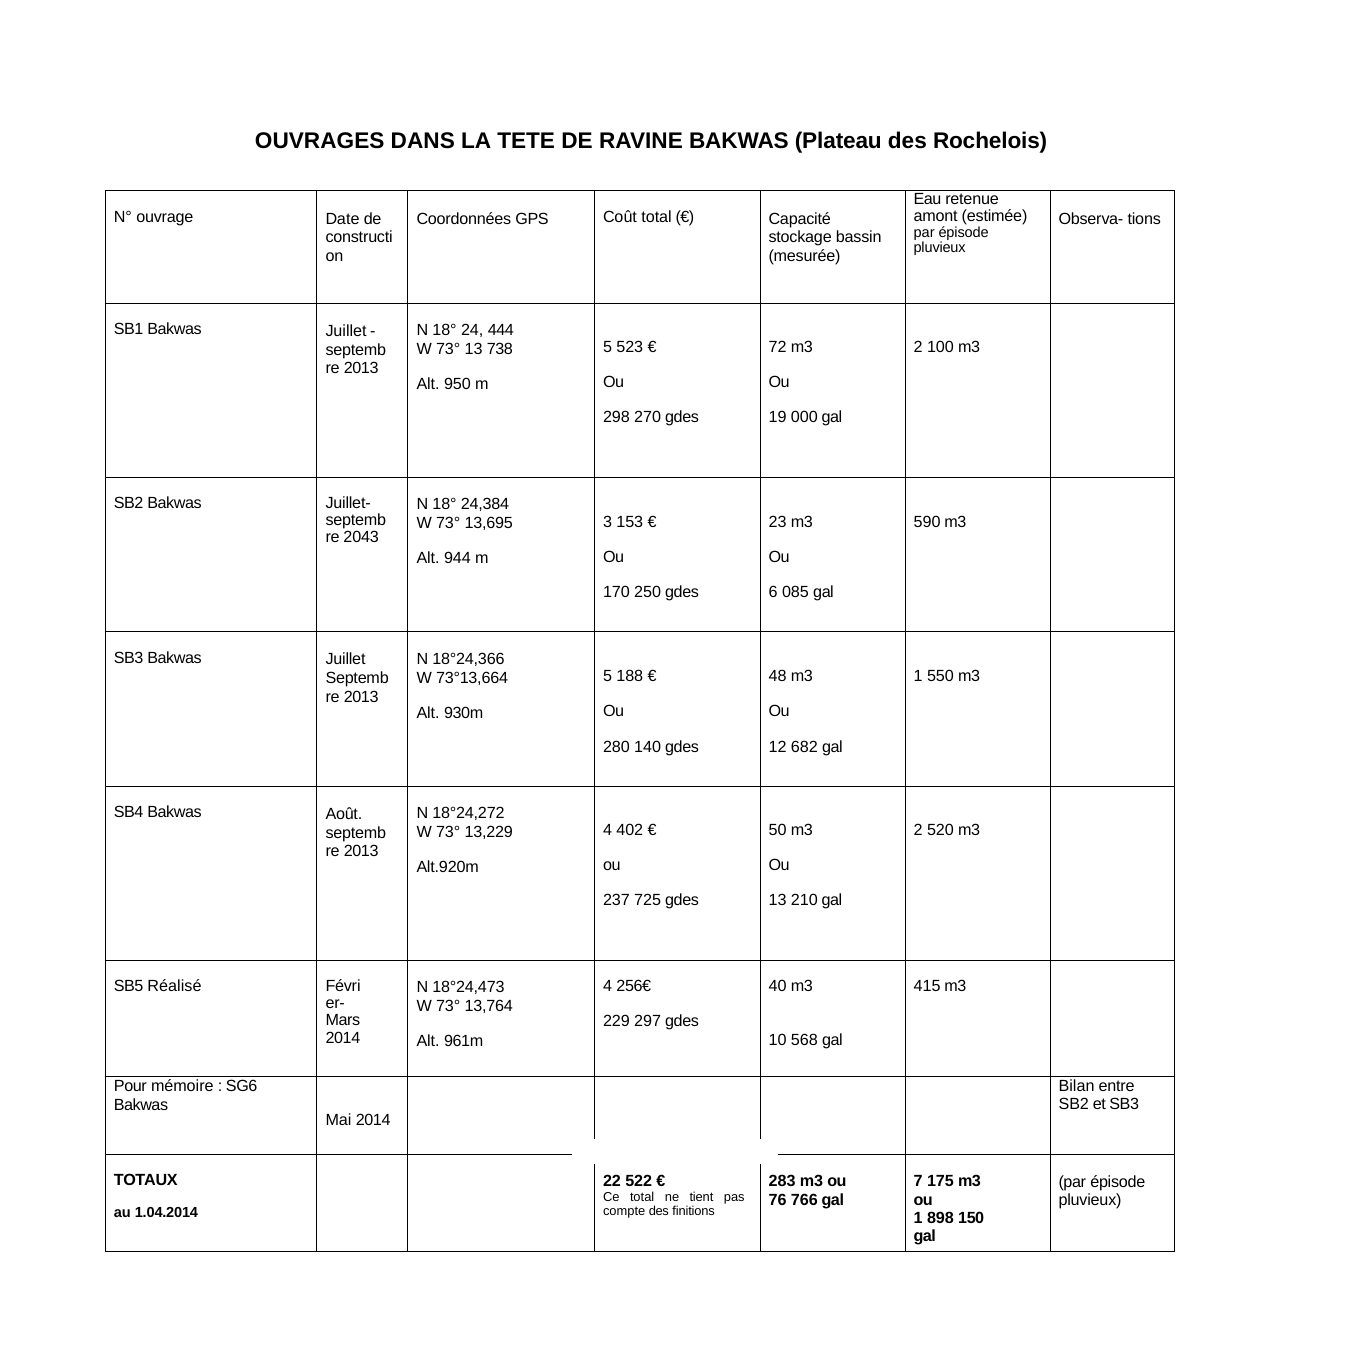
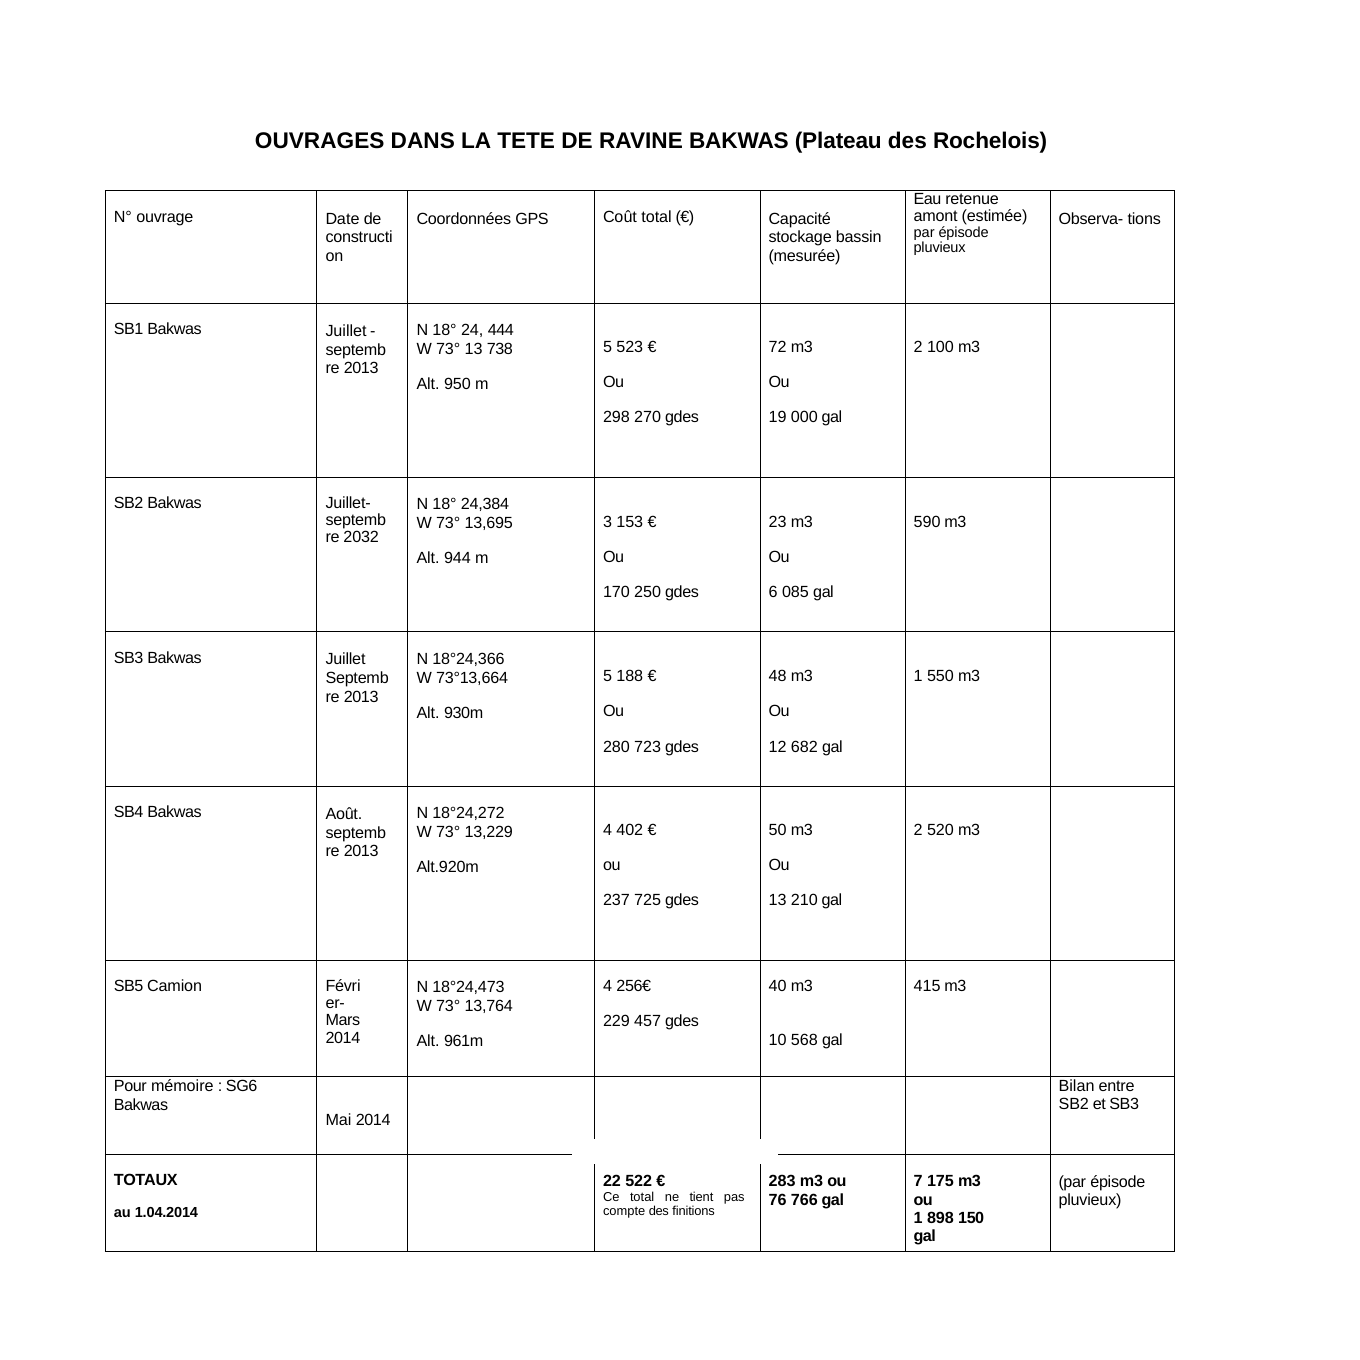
2043: 2043 -> 2032
140: 140 -> 723
Réalisé: Réalisé -> Camion
297: 297 -> 457
